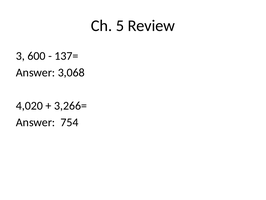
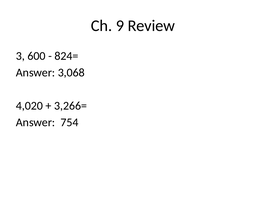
5: 5 -> 9
137=: 137= -> 824=
